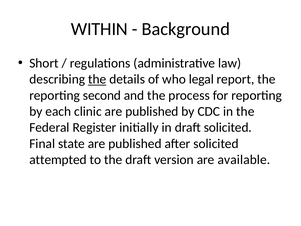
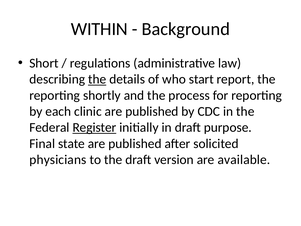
legal: legal -> start
second: second -> shortly
Register underline: none -> present
draft solicited: solicited -> purpose
attempted: attempted -> physicians
